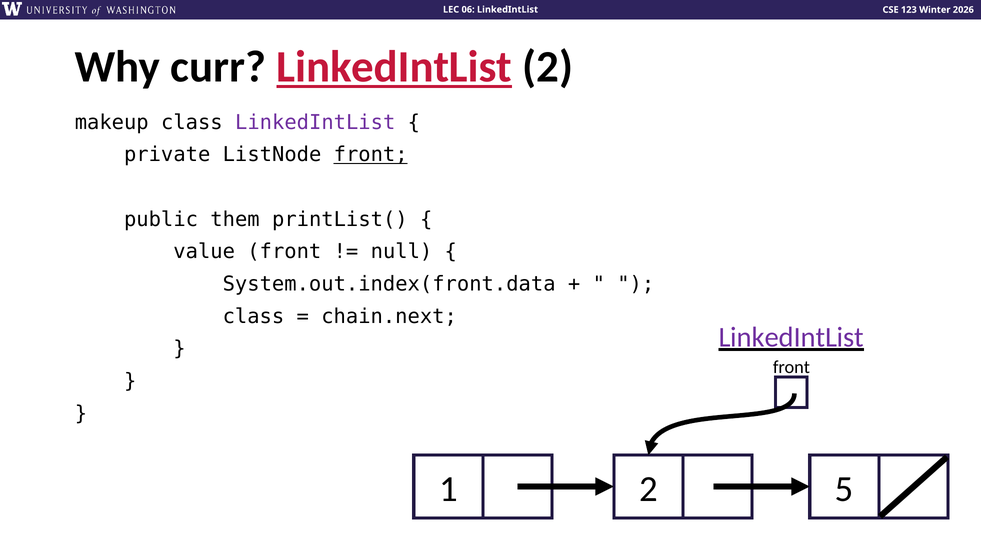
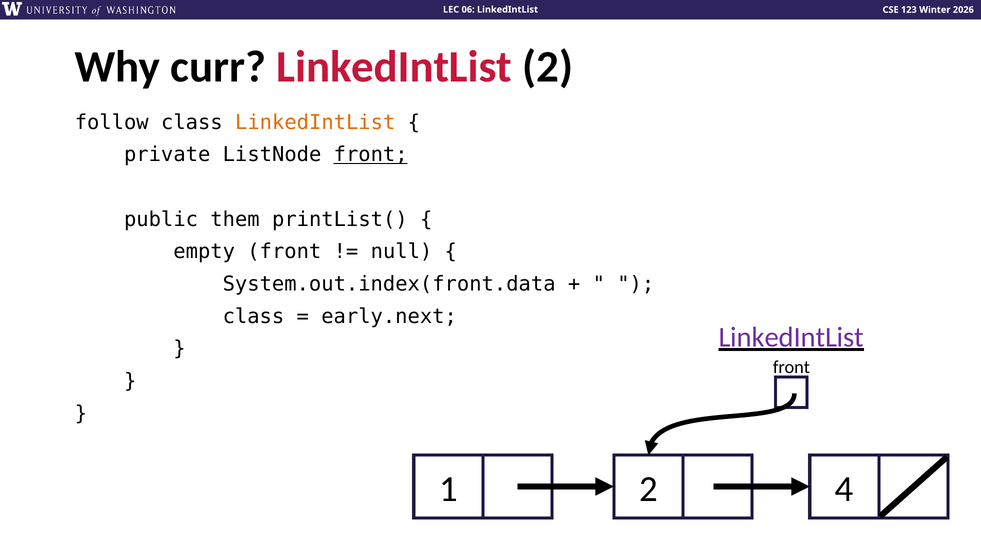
LinkedIntList at (394, 67) underline: present -> none
makeup: makeup -> follow
LinkedIntList at (315, 122) colour: purple -> orange
value: value -> empty
chain.next: chain.next -> early.next
5: 5 -> 4
